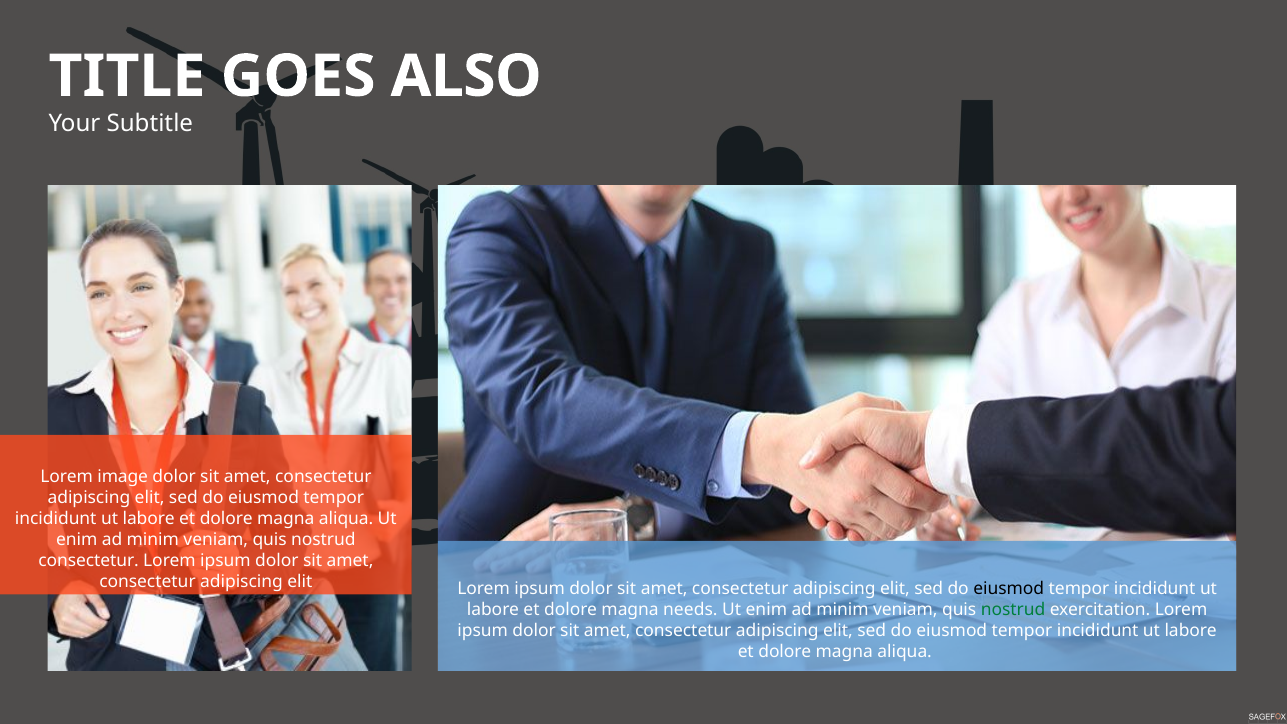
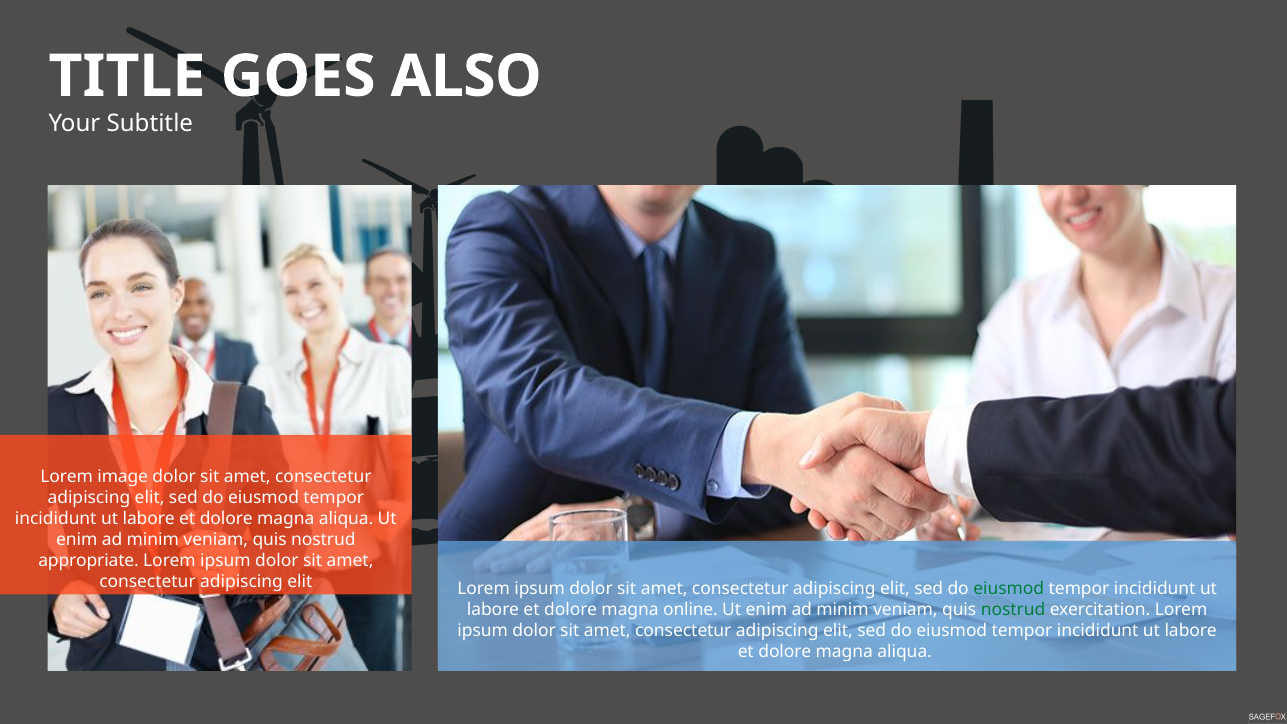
consectetur at (89, 560): consectetur -> appropriate
eiusmod at (1009, 589) colour: black -> green
needs: needs -> online
